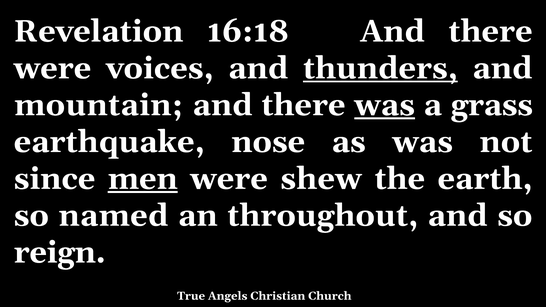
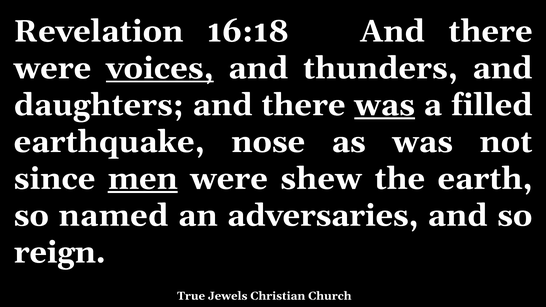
voices underline: none -> present
thunders underline: present -> none
mountain: mountain -> daughters
grass: grass -> filled
throughout: throughout -> adversaries
Angels: Angels -> Jewels
